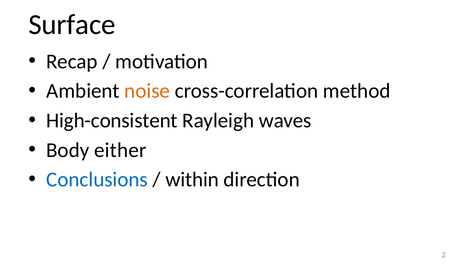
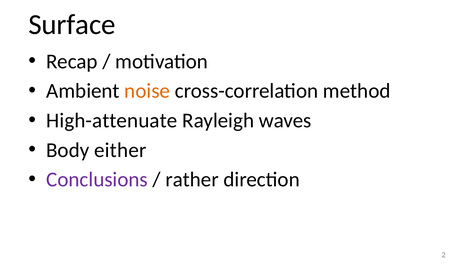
High-consistent: High-consistent -> High-attenuate
Conclusions colour: blue -> purple
within: within -> rather
